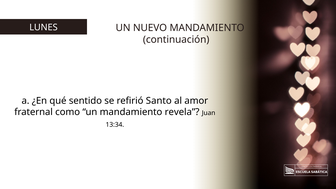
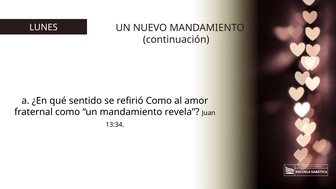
refirió Santo: Santo -> Como
